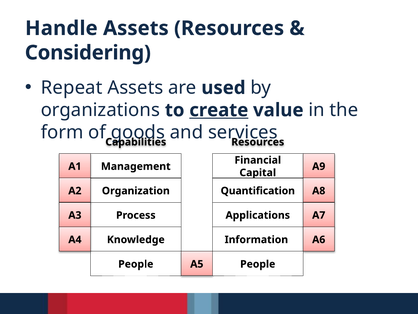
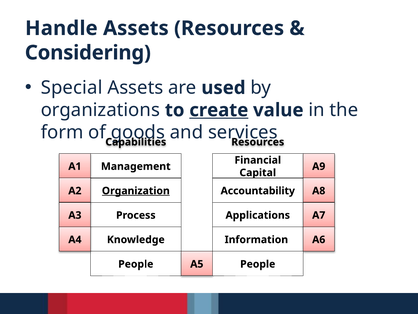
Repeat: Repeat -> Special
Organization underline: none -> present
Quantification: Quantification -> Accountability
